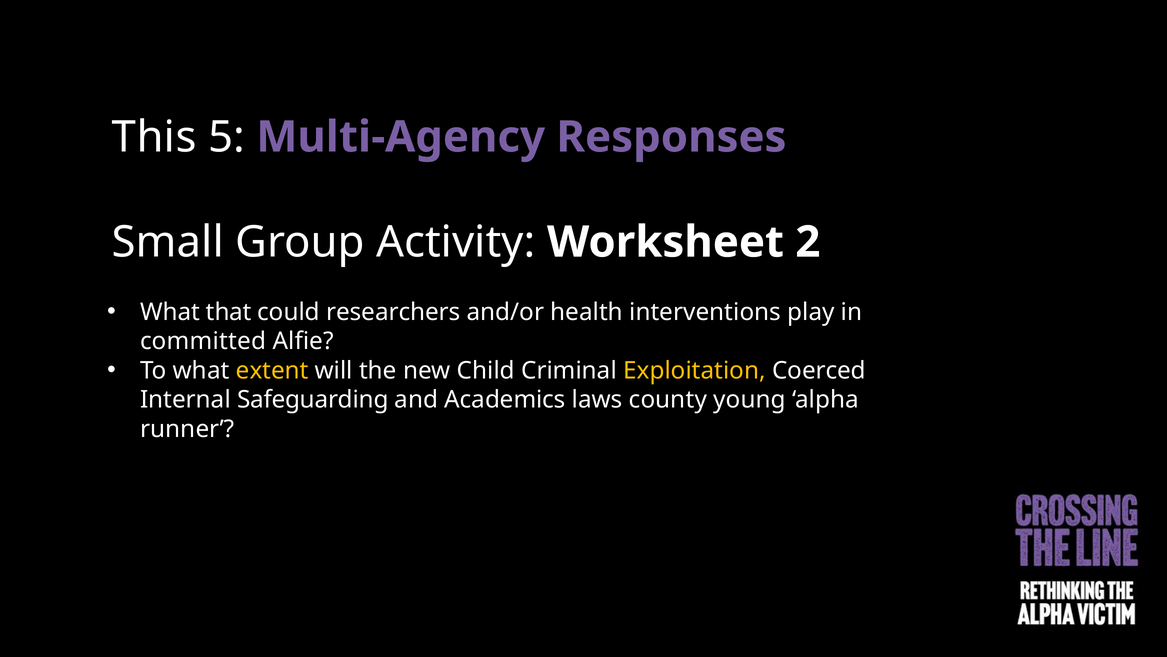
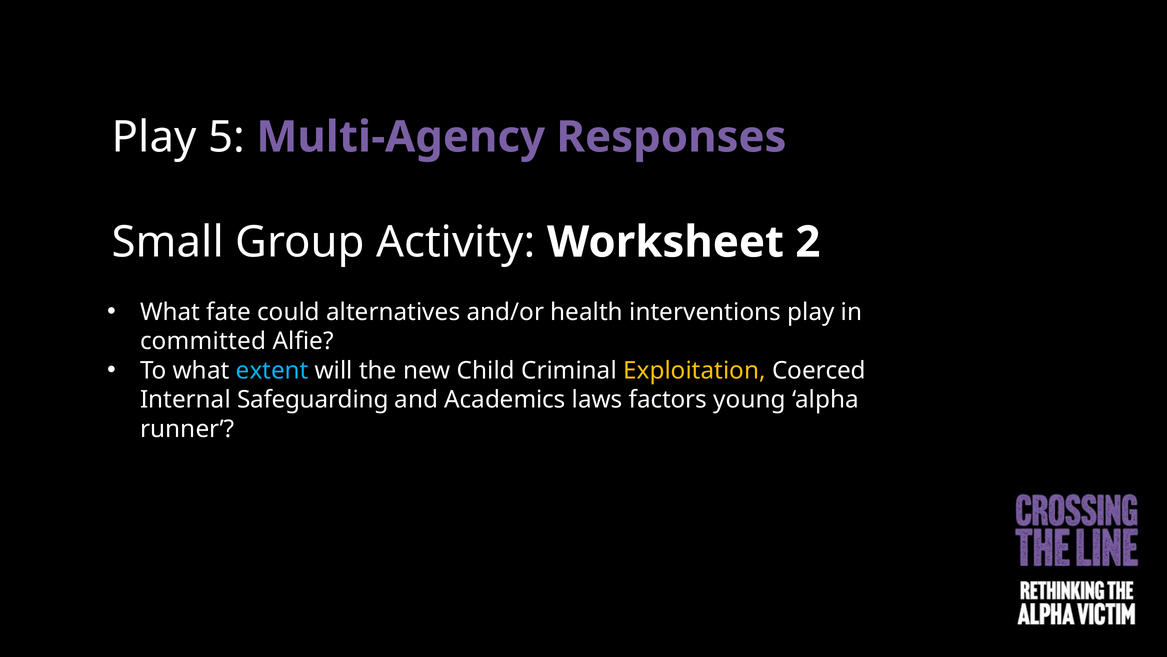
This at (154, 137): This -> Play
that: that -> fate
researchers: researchers -> alternatives
extent colour: yellow -> light blue
county: county -> factors
